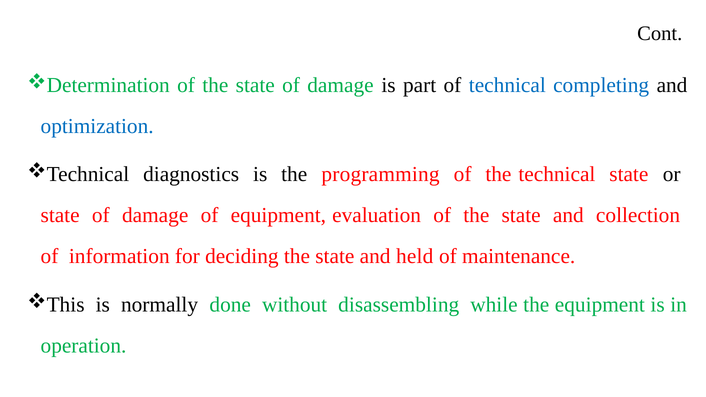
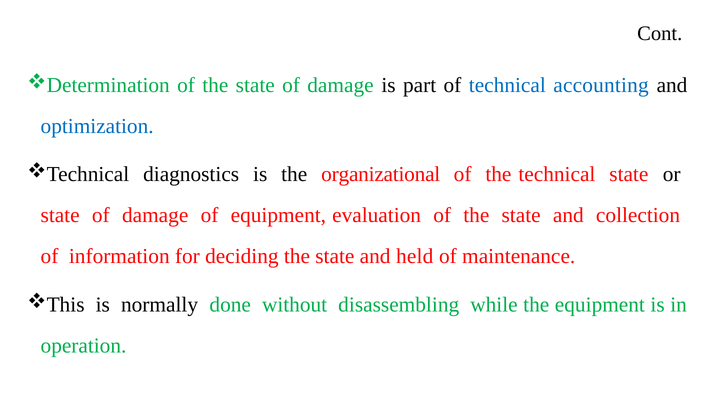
completing: completing -> accounting
programming: programming -> organizational
